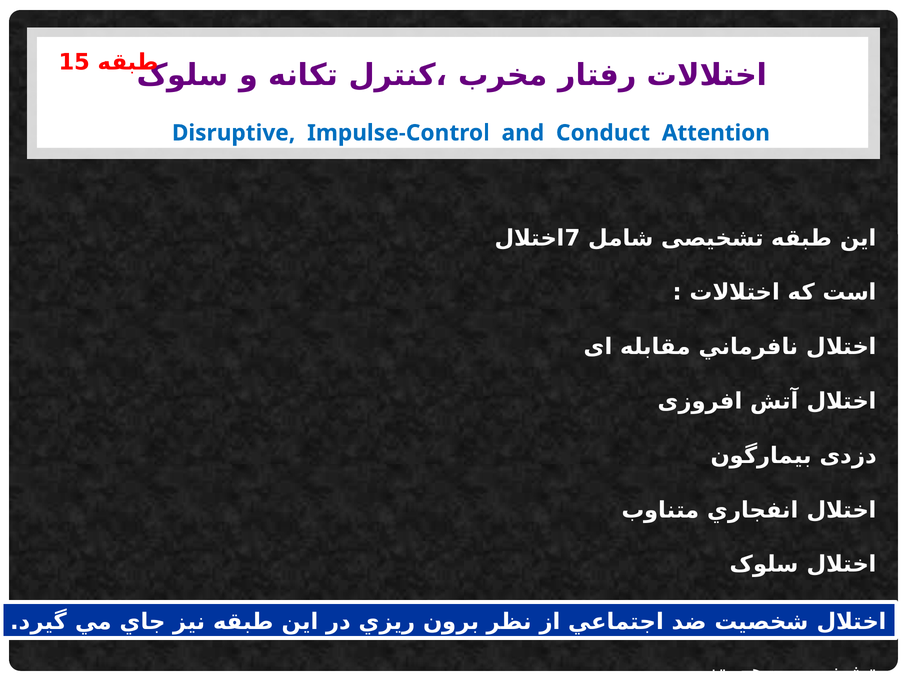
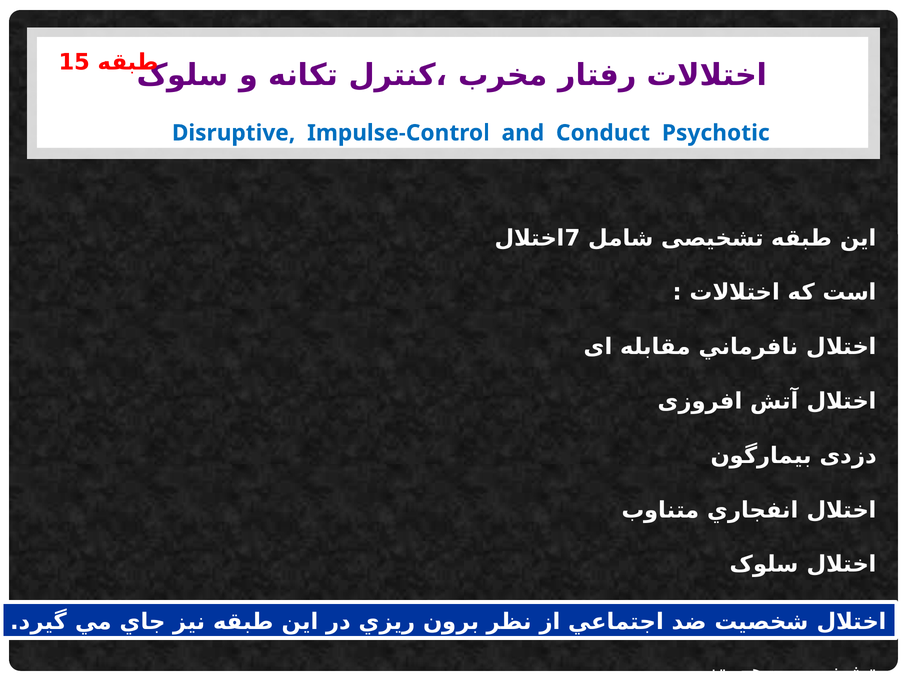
Attention: Attention -> Psychotic
